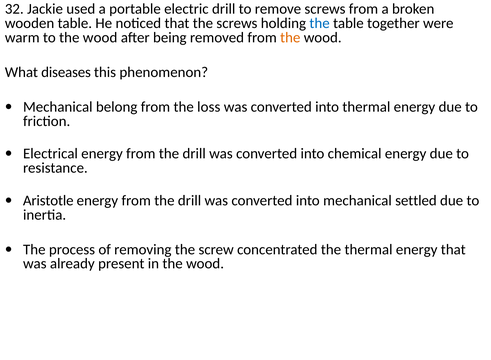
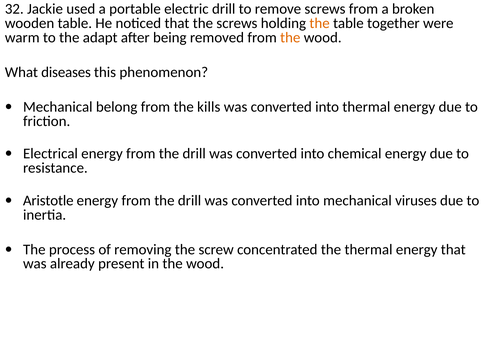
the at (320, 23) colour: blue -> orange
to the wood: wood -> adapt
loss: loss -> kills
settled: settled -> viruses
